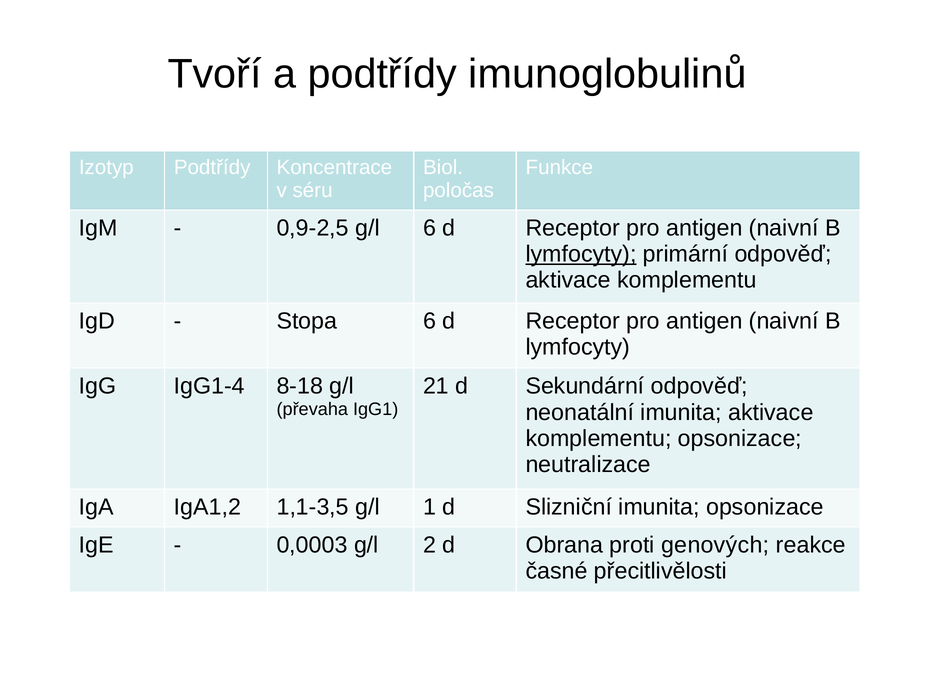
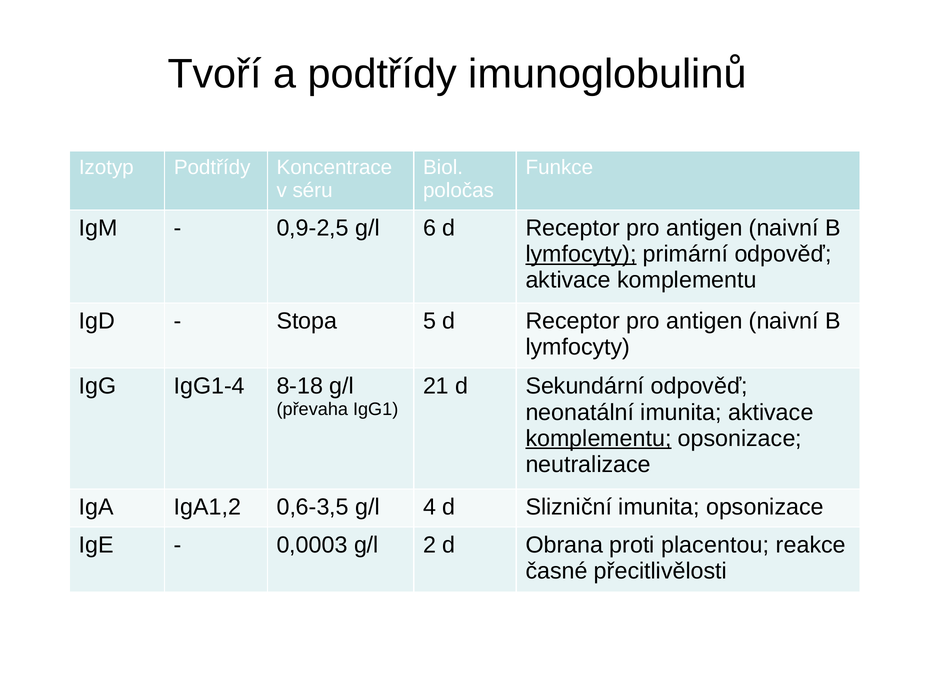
Stopa 6: 6 -> 5
komplementu at (599, 438) underline: none -> present
1,1-3,5: 1,1-3,5 -> 0,6-3,5
1: 1 -> 4
genových: genových -> placentou
